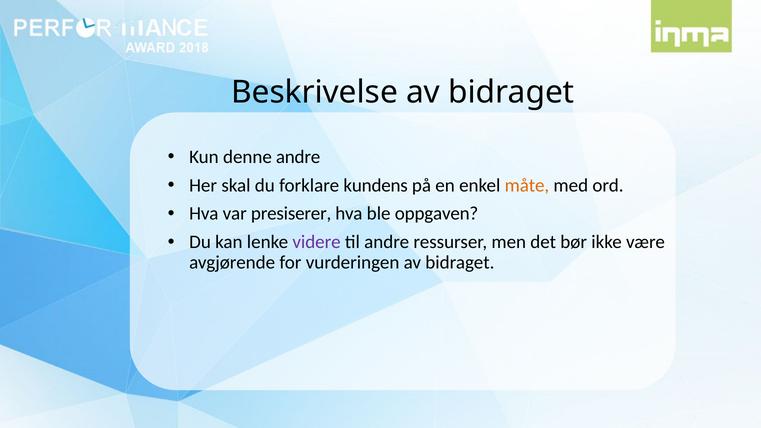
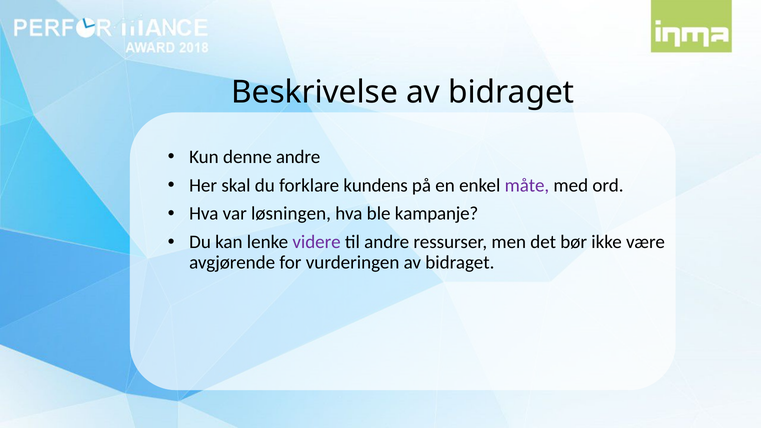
måte colour: orange -> purple
presiserer: presiserer -> løsningen
oppgaven: oppgaven -> kampanje
